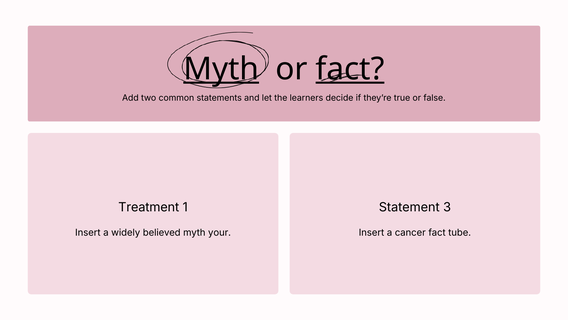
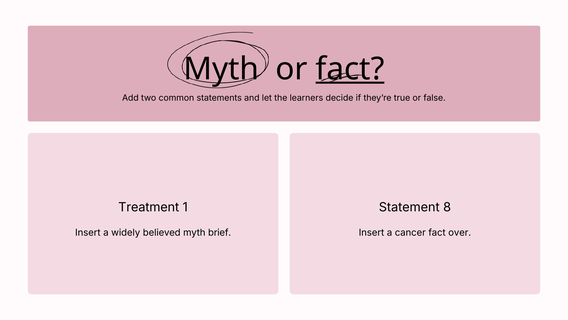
Myth at (221, 69) underline: present -> none
3: 3 -> 8
your: your -> brief
tube: tube -> over
